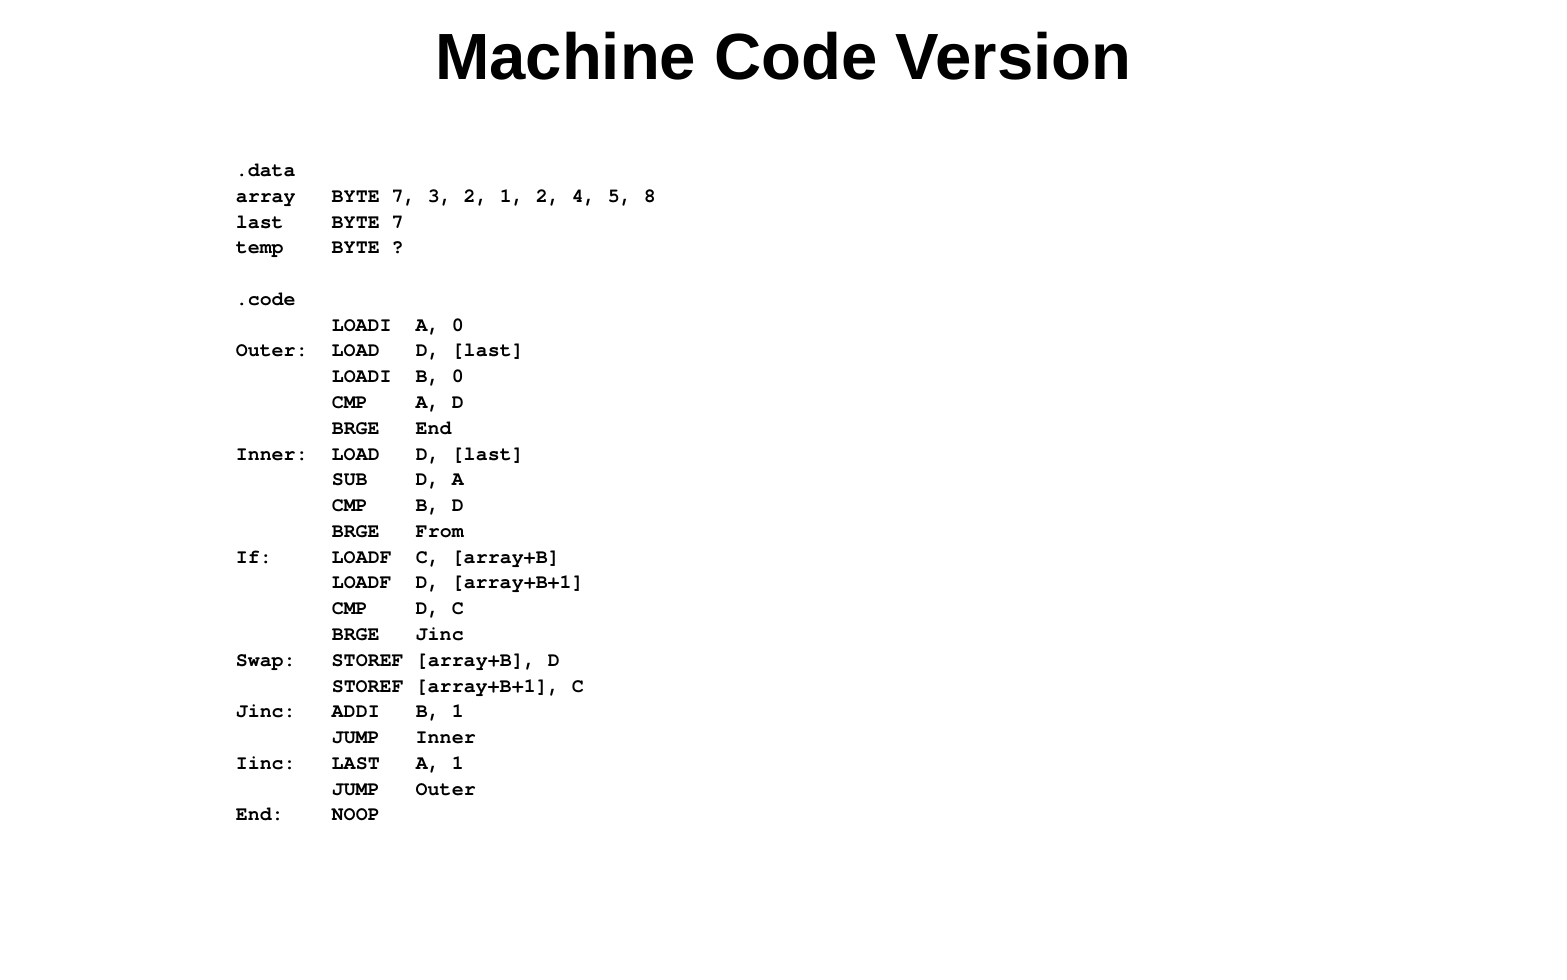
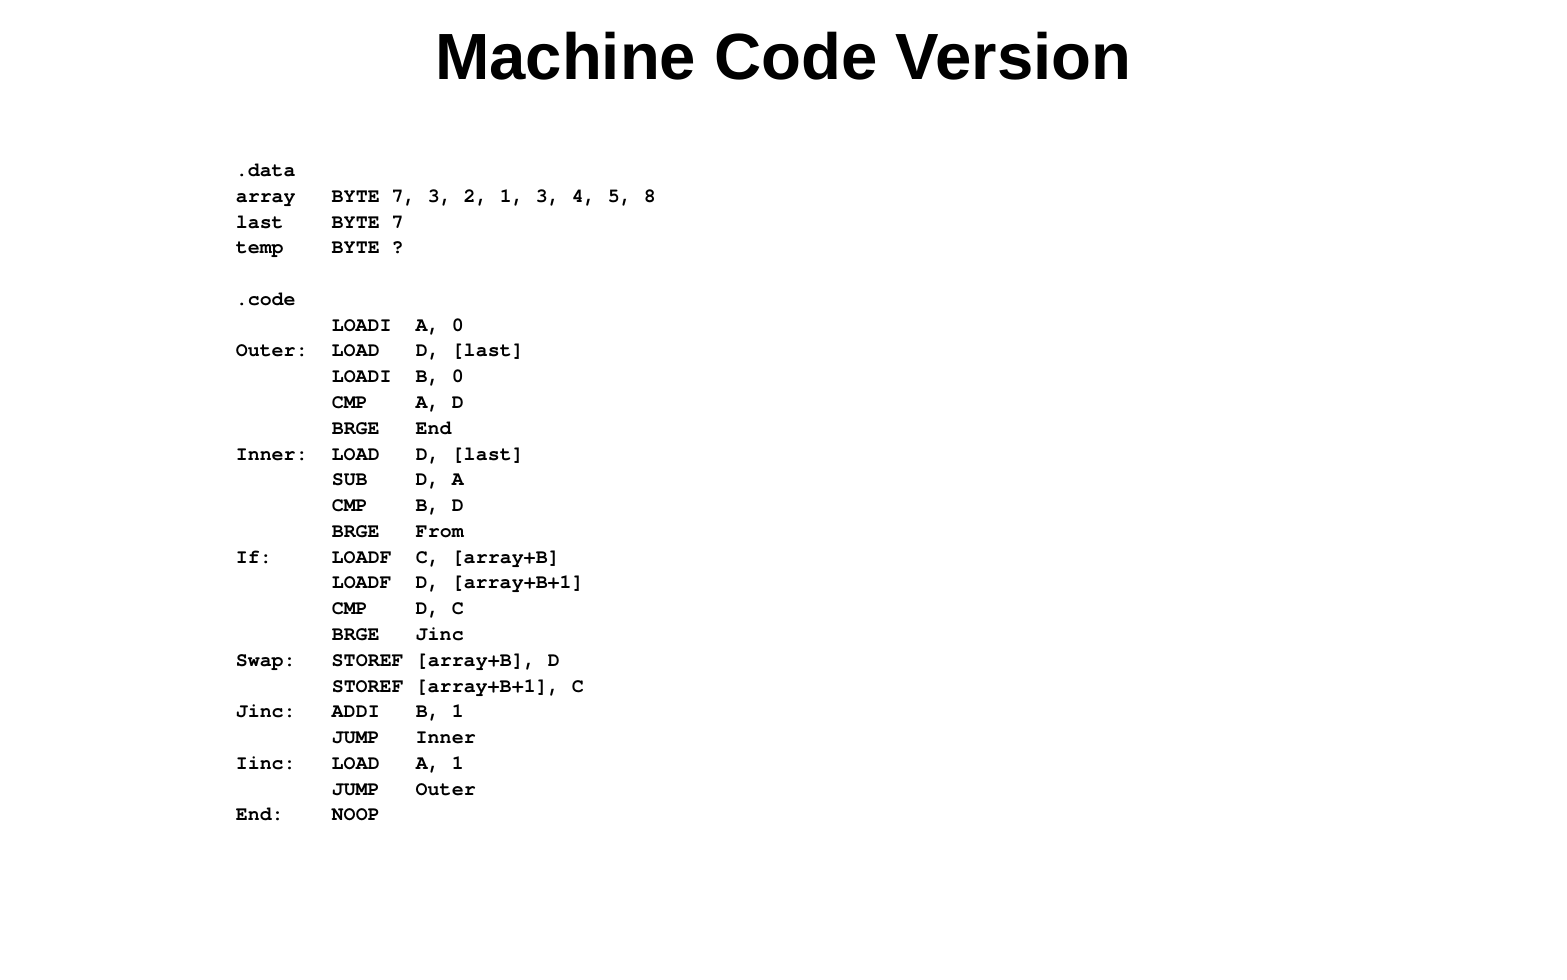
1 2: 2 -> 3
Iinc LAST: LAST -> LOAD
